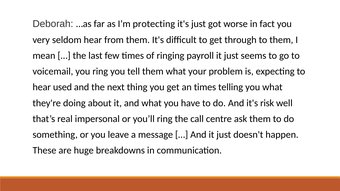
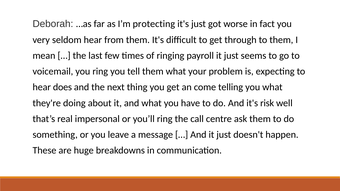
used: used -> does
an times: times -> come
